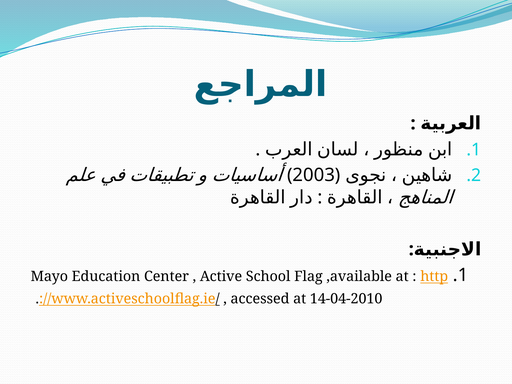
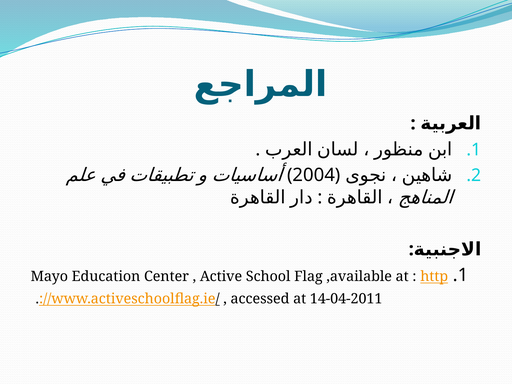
2003: 2003 -> 2004
14-04-2010: 14-04-2010 -> 14-04-2011
